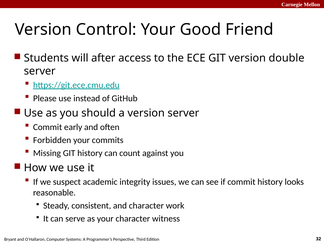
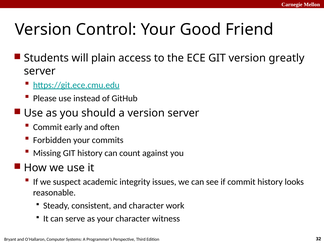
after: after -> plain
double: double -> greatly
